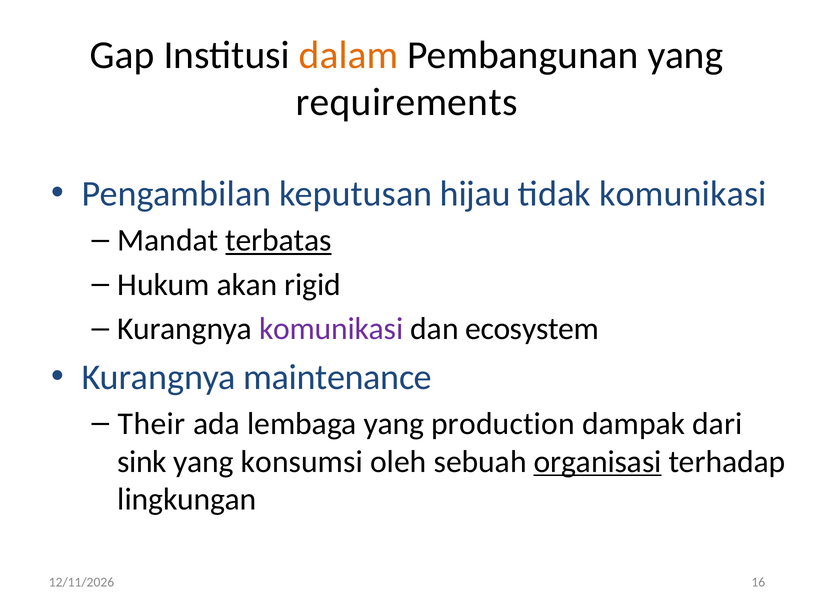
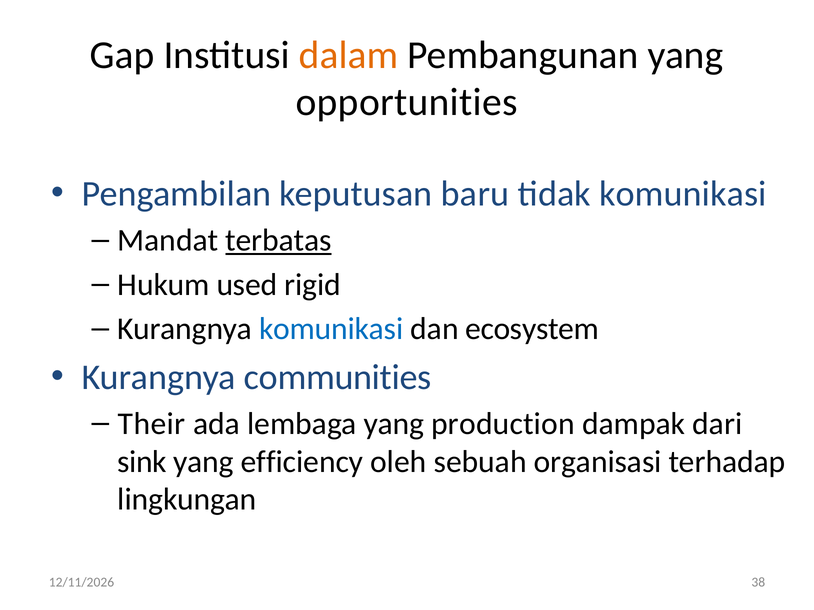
requirements: requirements -> opportunities
hijau: hijau -> baru
akan: akan -> used
komunikasi at (331, 329) colour: purple -> blue
maintenance: maintenance -> communities
konsumsi: konsumsi -> efficiency
organisasi underline: present -> none
16: 16 -> 38
